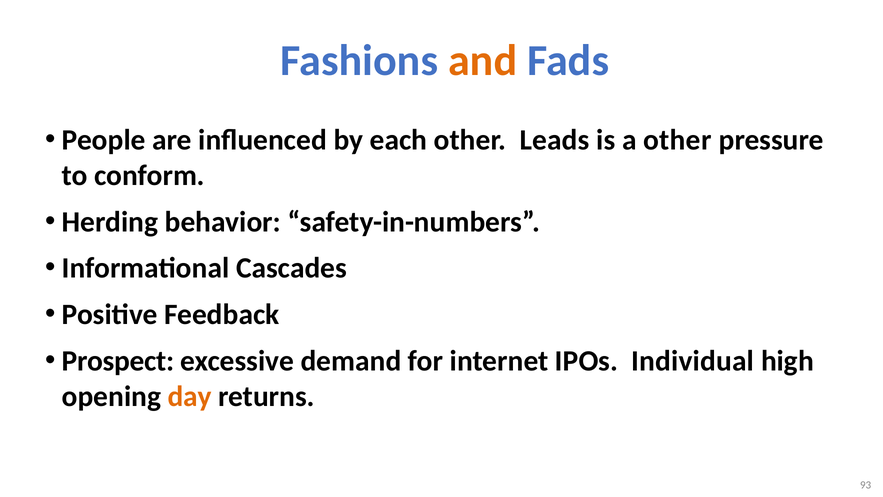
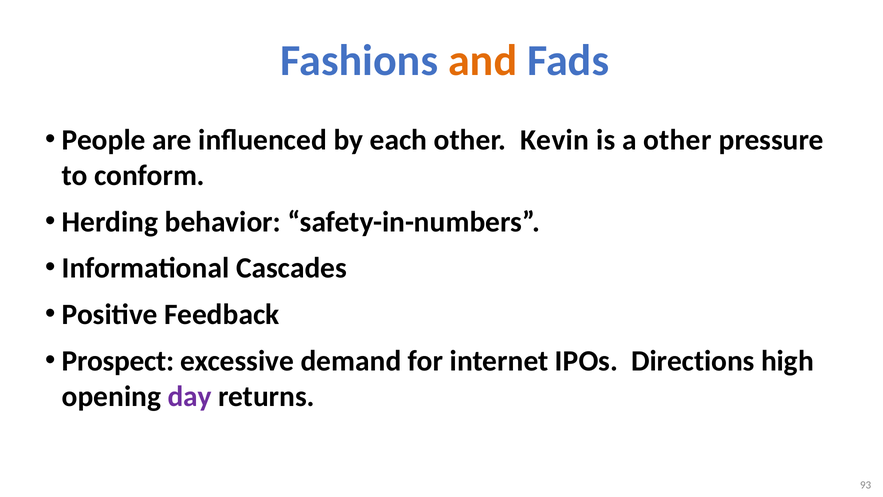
Leads: Leads -> Kevin
Individual: Individual -> Directions
day colour: orange -> purple
